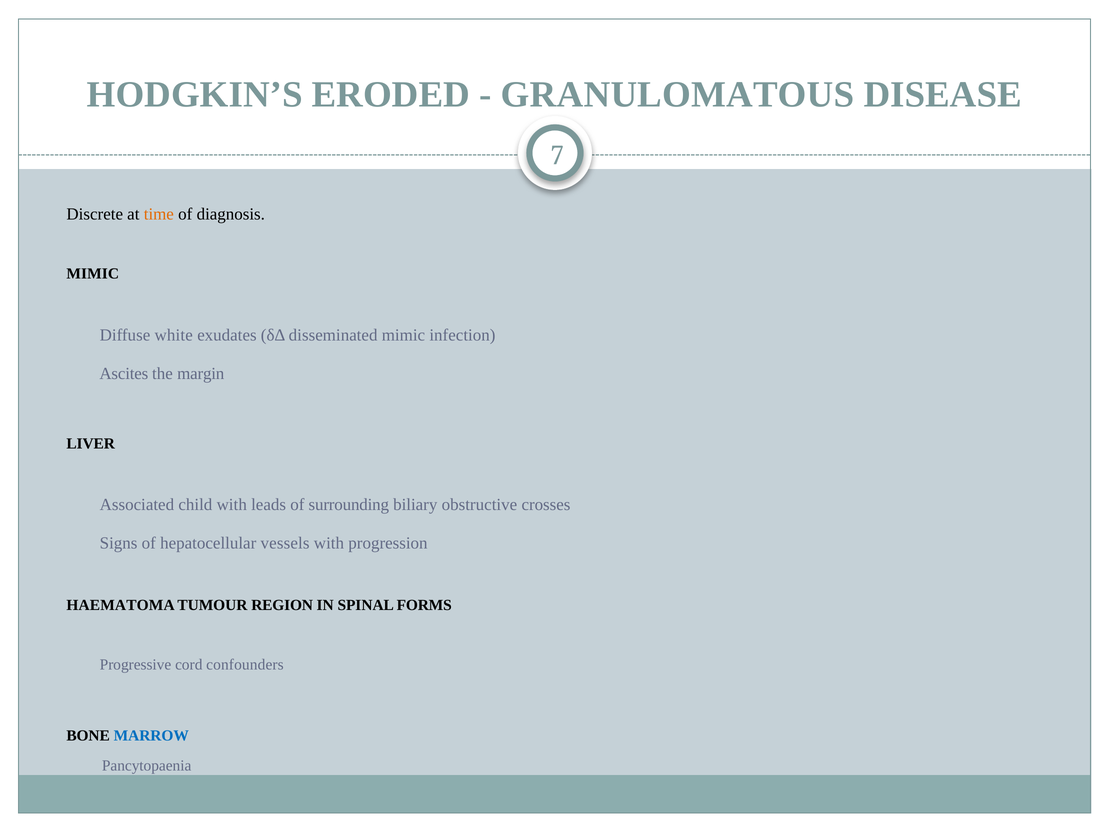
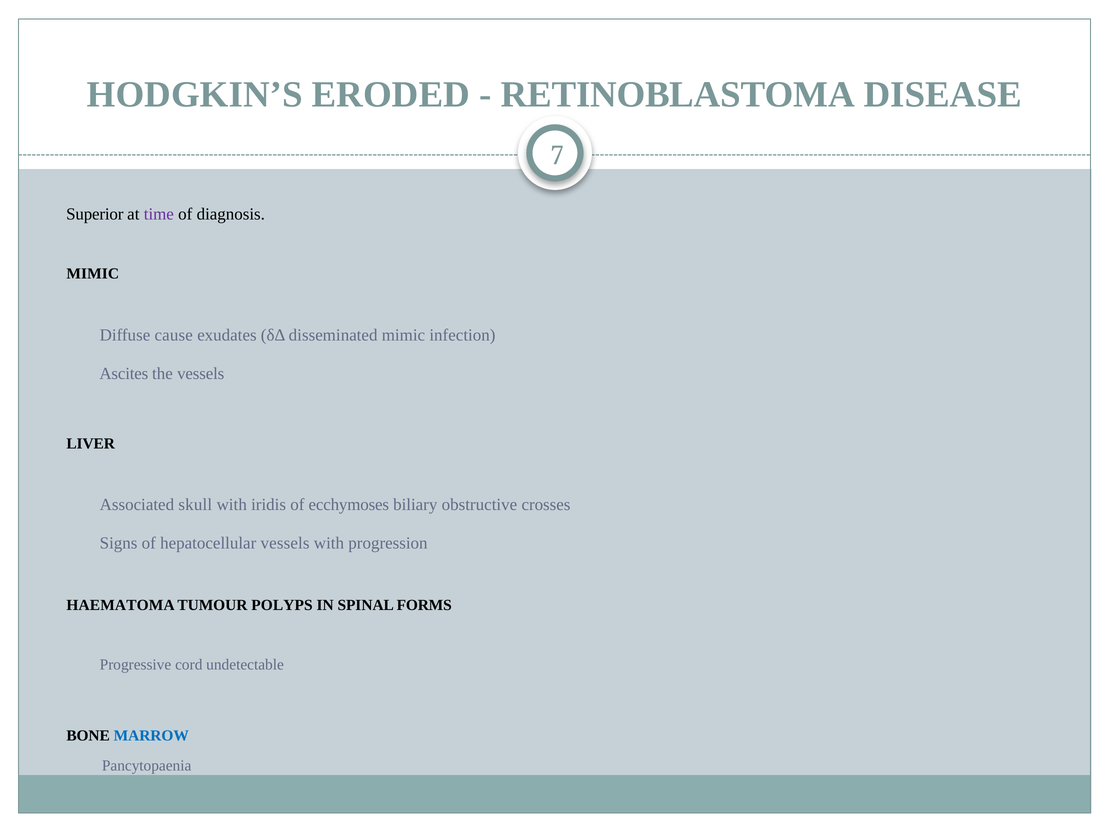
GRANULOMATOUS: GRANULOMATOUS -> RETINOBLASTOMA
Discrete: Discrete -> Superior
time colour: orange -> purple
white: white -> cause
the margin: margin -> vessels
child: child -> skull
leads: leads -> iridis
surrounding: surrounding -> ecchymoses
REGION: REGION -> POLYPS
confounders: confounders -> undetectable
